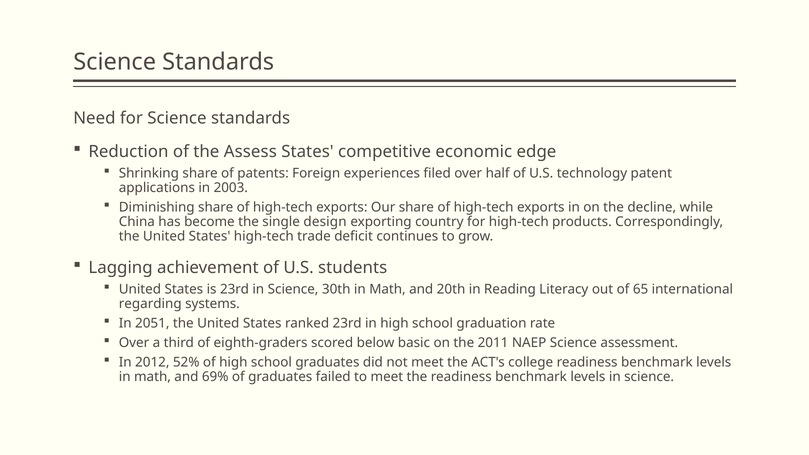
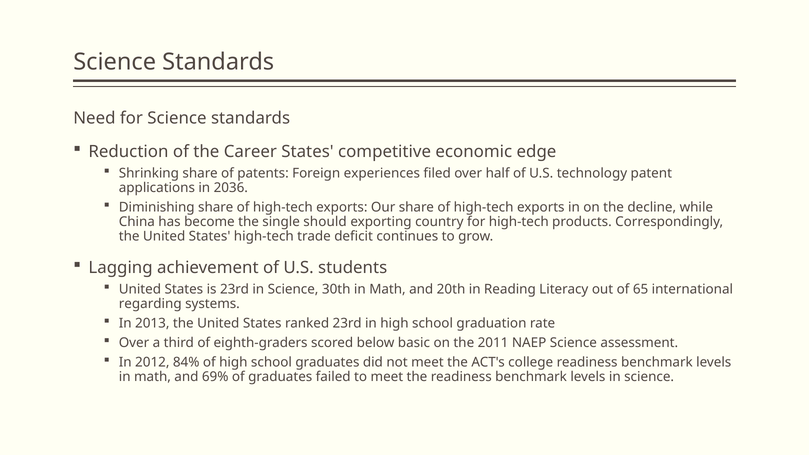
Assess: Assess -> Career
2003: 2003 -> 2036
design: design -> should
2051: 2051 -> 2013
52%: 52% -> 84%
